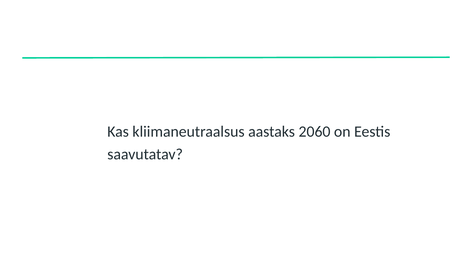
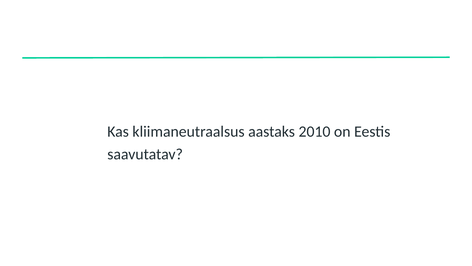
2060: 2060 -> 2010
